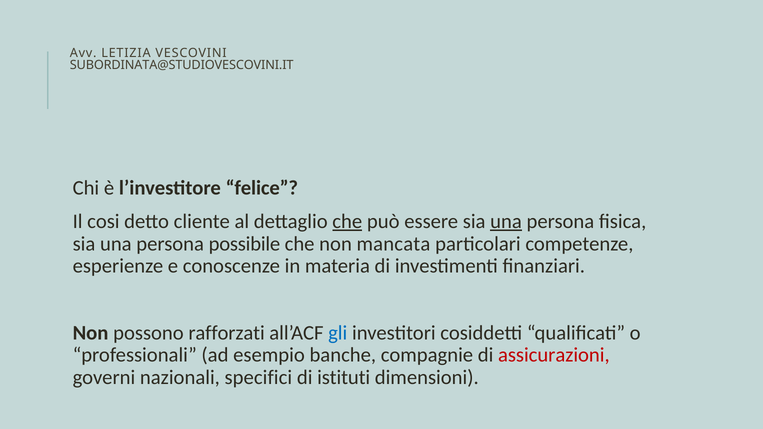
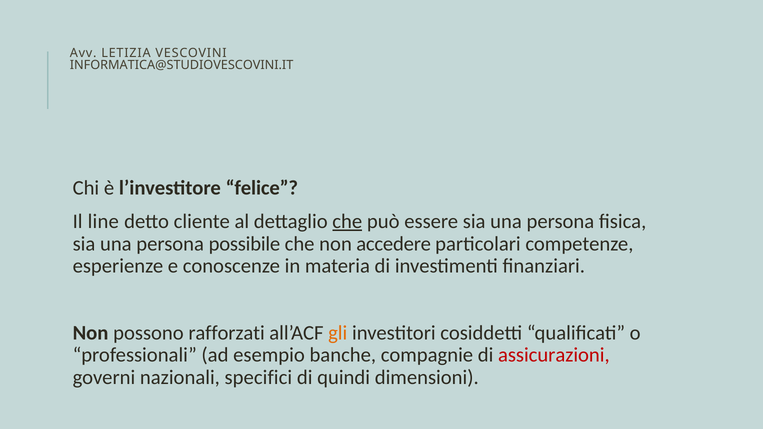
SUBORDINATA@STUDIOVESCOVINI.IT: SUBORDINATA@STUDIOVESCOVINI.IT -> INFORMATICA@STUDIOVESCOVINI.IT
cosi: cosi -> line
una at (506, 222) underline: present -> none
mancata: mancata -> accedere
gli colour: blue -> orange
istituti: istituti -> quindi
